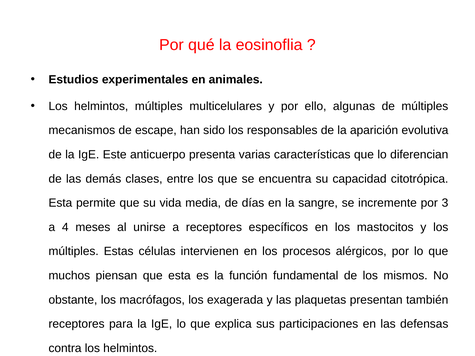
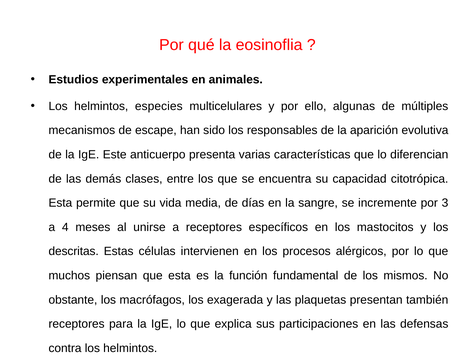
helmintos múltiples: múltiples -> especies
múltiples at (74, 252): múltiples -> descritas
